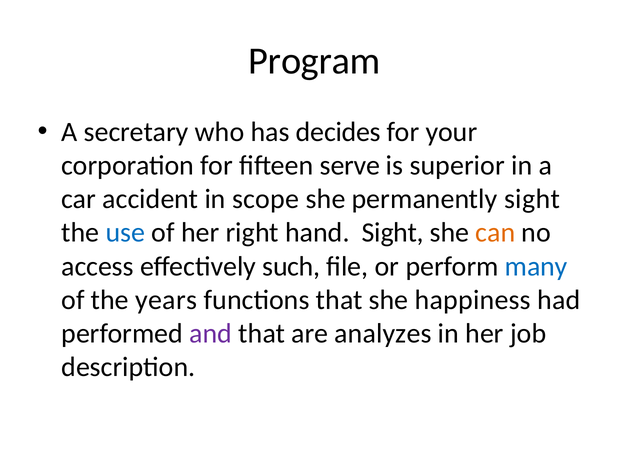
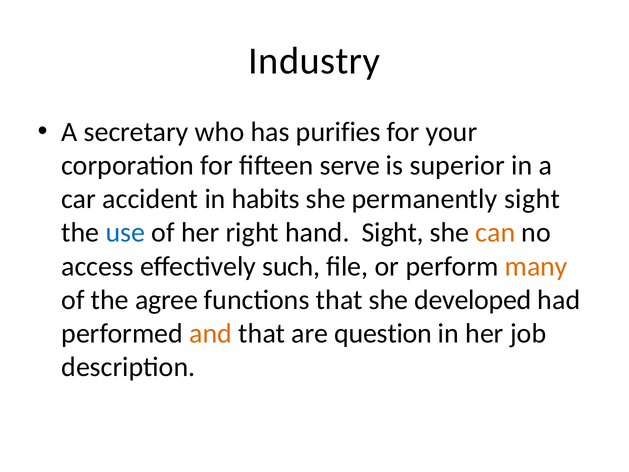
Program: Program -> Industry
decides: decides -> purifies
scope: scope -> habits
many colour: blue -> orange
years: years -> agree
happiness: happiness -> developed
and colour: purple -> orange
analyzes: analyzes -> question
